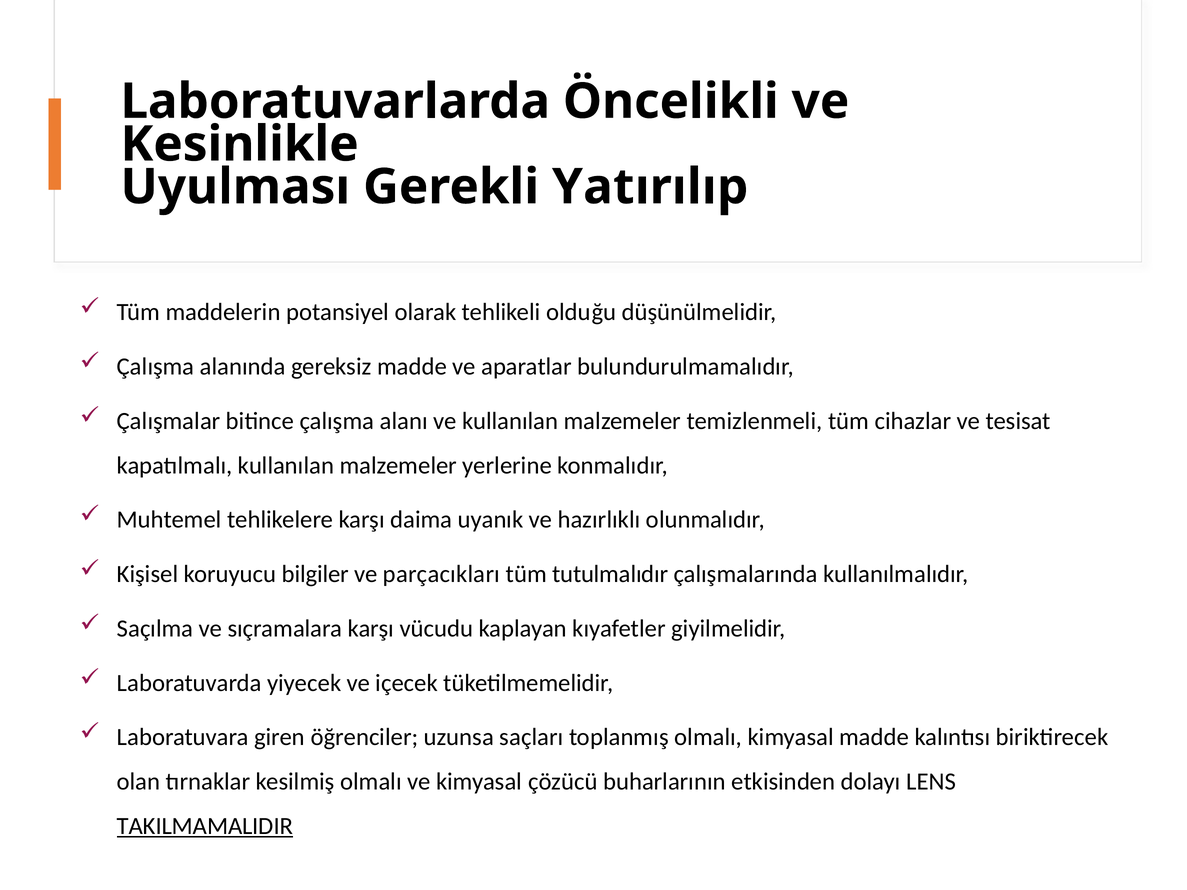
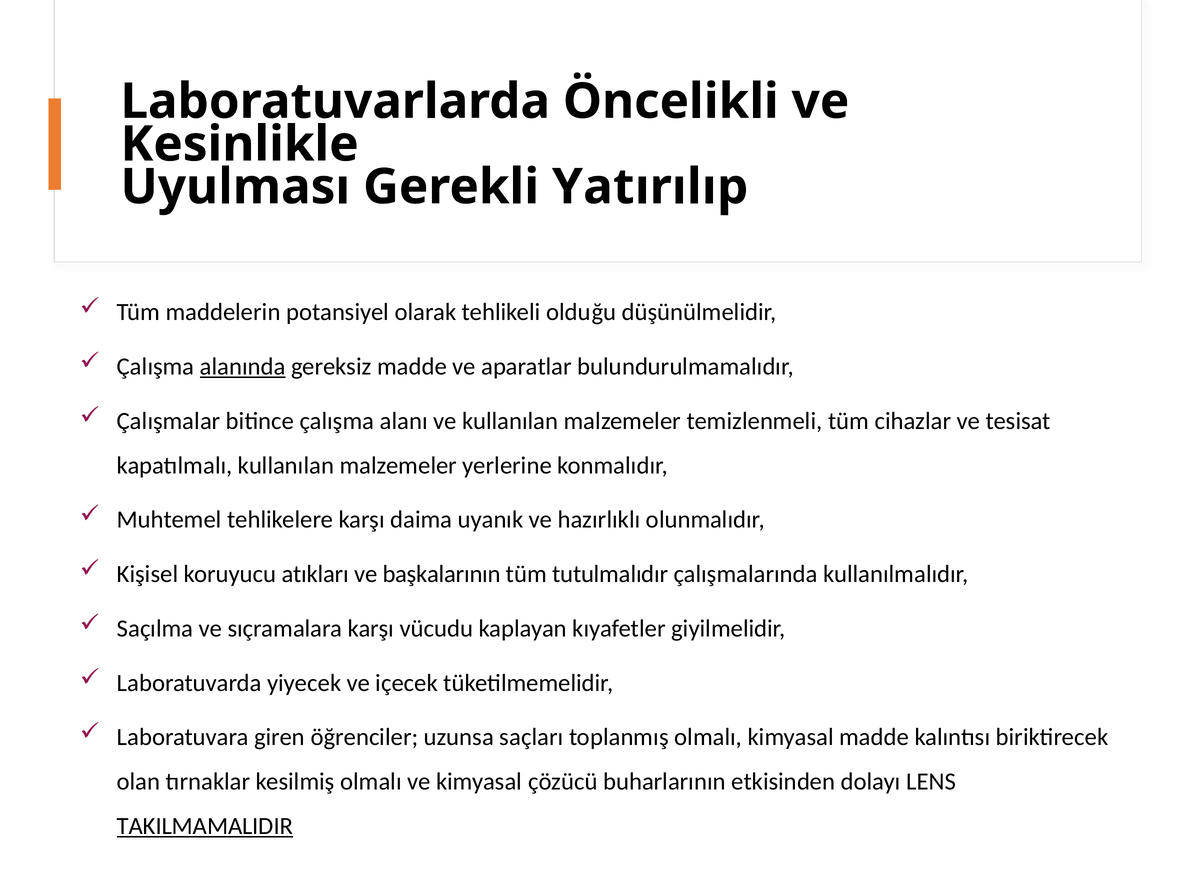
alanında underline: none -> present
bilgiler: bilgiler -> atıkları
parçacıkları: parçacıkları -> başkalarının
